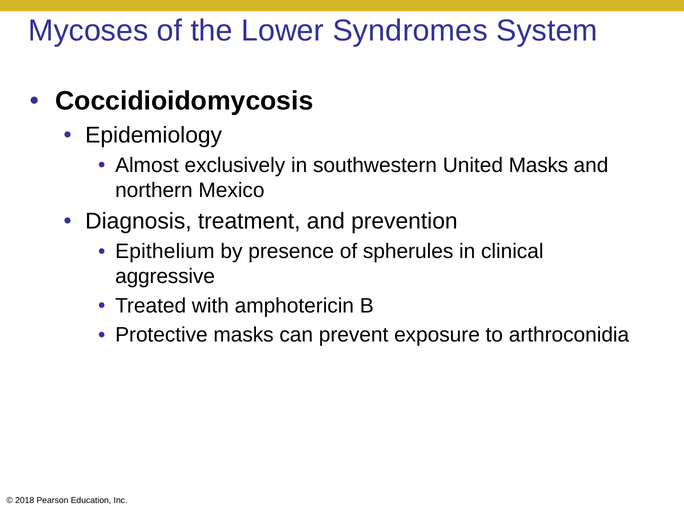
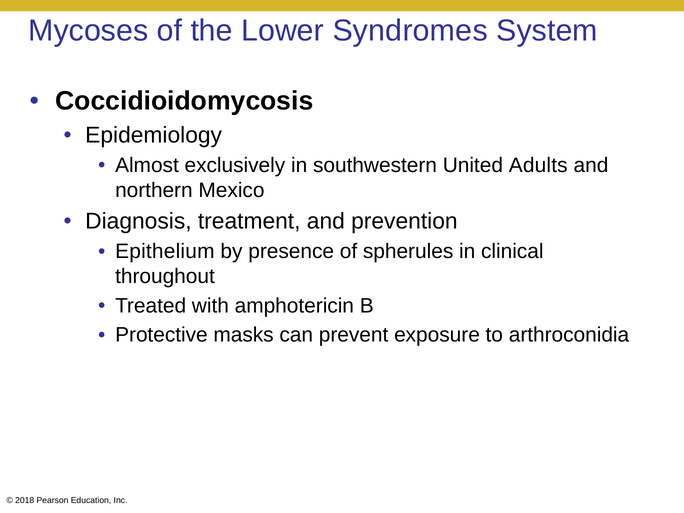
United Masks: Masks -> Adults
aggressive: aggressive -> throughout
